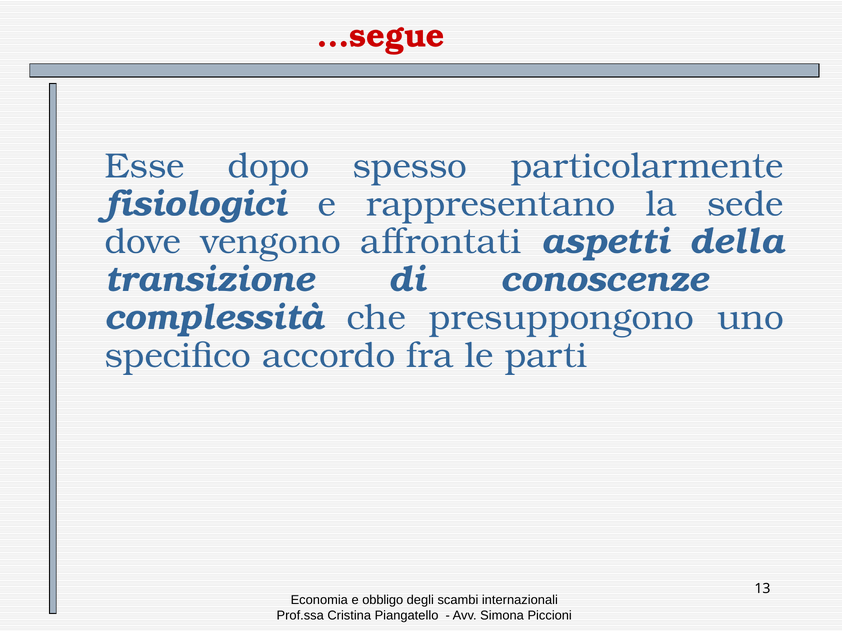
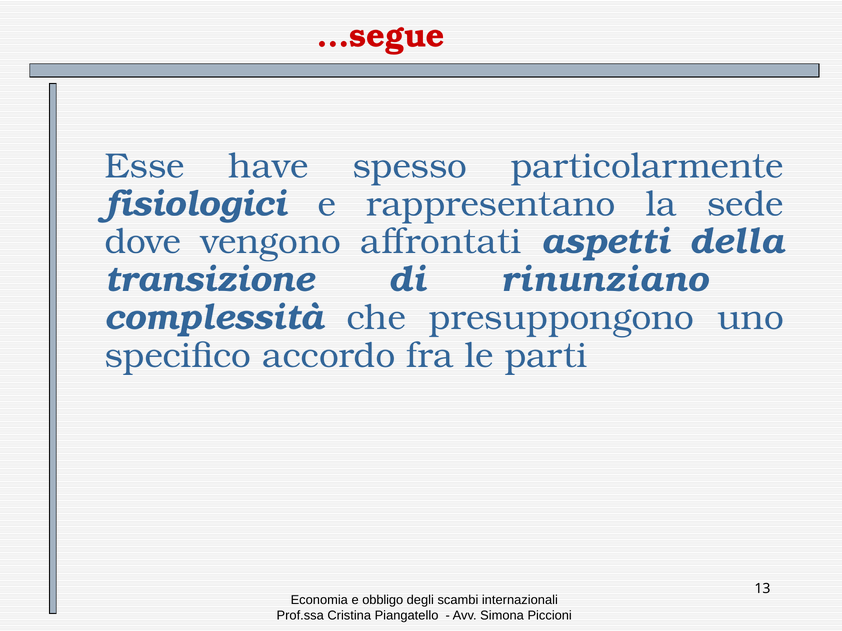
dopo: dopo -> have
conoscenze: conoscenze -> rinunziano
